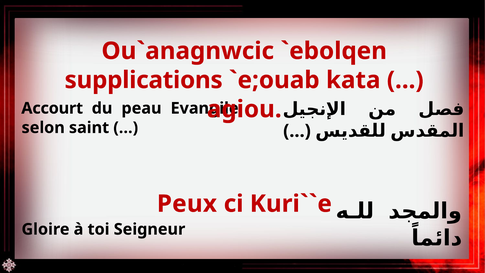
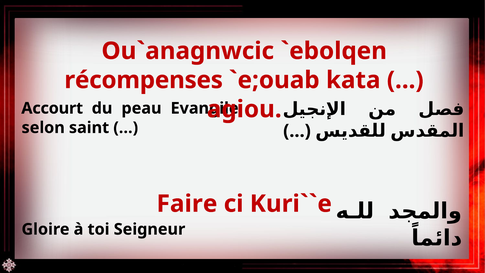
supplications: supplications -> récompenses
Peux: Peux -> Faire
